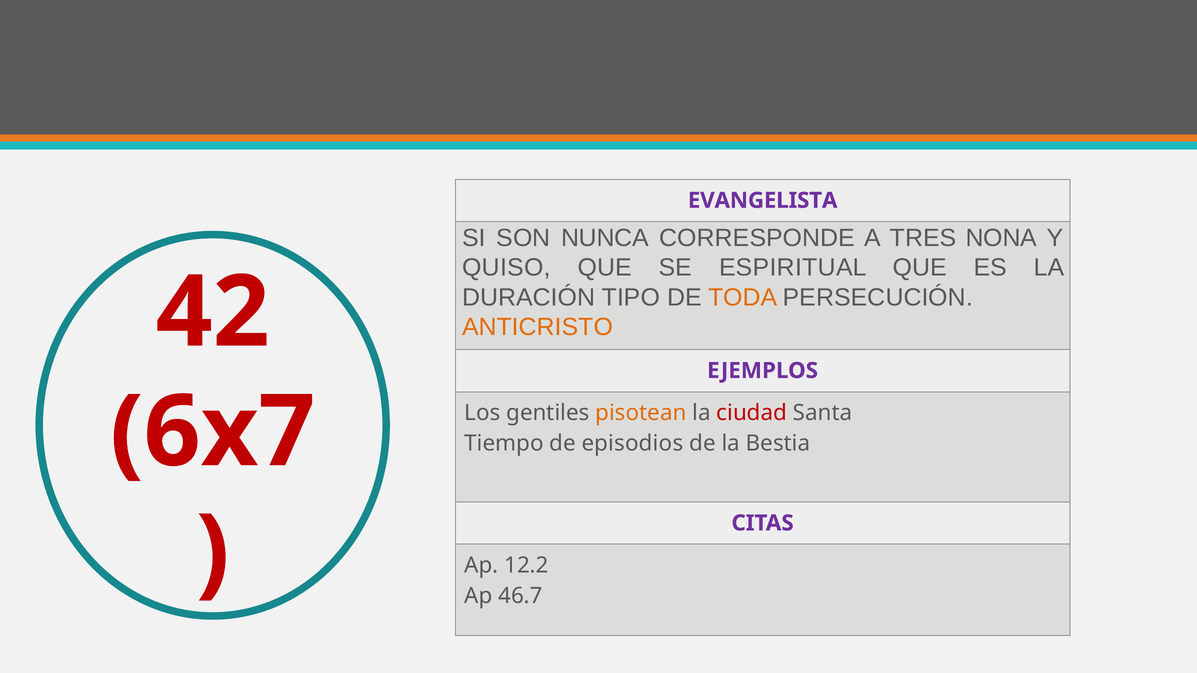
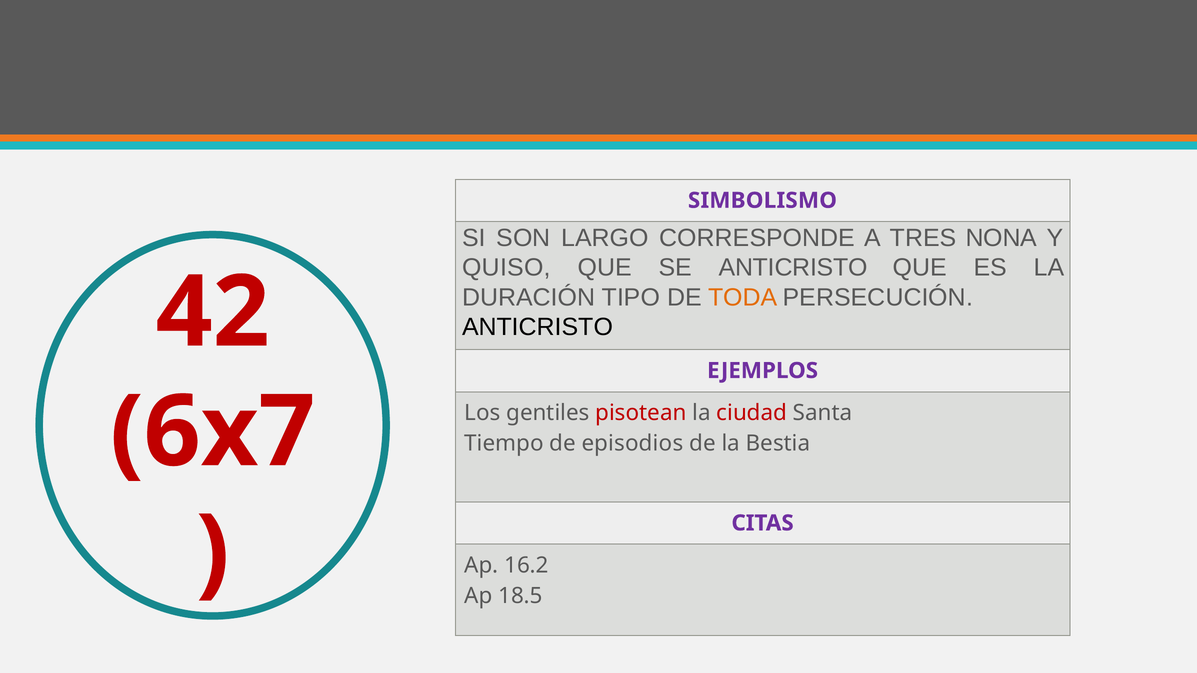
EVANGELISTA: EVANGELISTA -> SIMBOLISMO
NUNCA: NUNCA -> LARGO
SE ESPIRITUAL: ESPIRITUAL -> ANTICRISTO
ANTICRISTO at (538, 327) colour: orange -> black
pisotean colour: orange -> red
12.2: 12.2 -> 16.2
46.7: 46.7 -> 18.5
